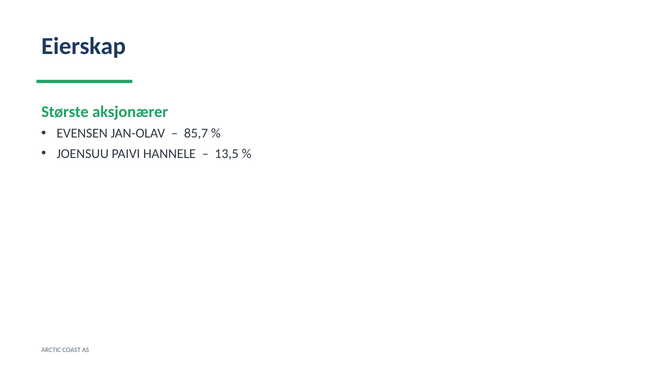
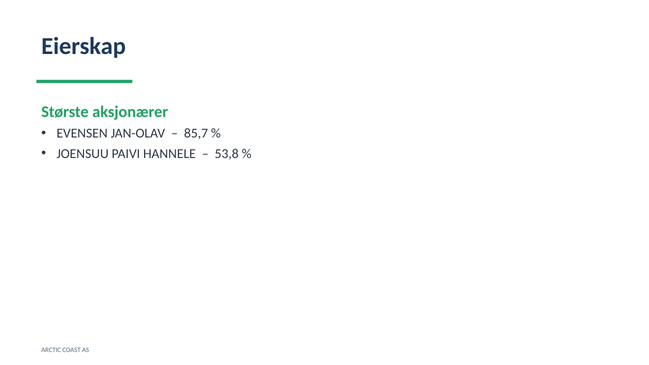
13,5: 13,5 -> 53,8
